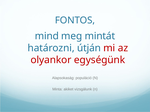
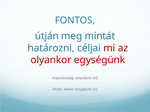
mind: mind -> útján
útján: útján -> céljai
